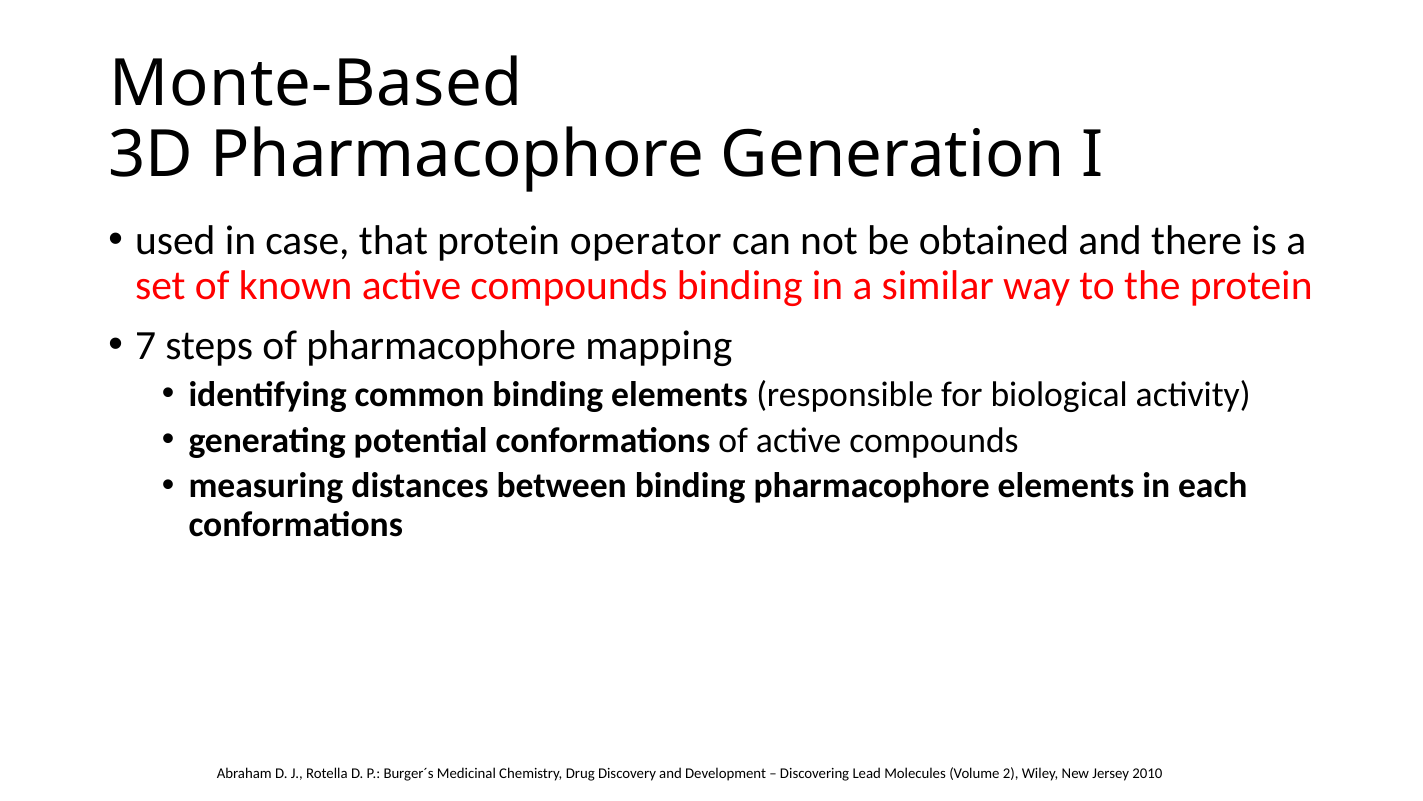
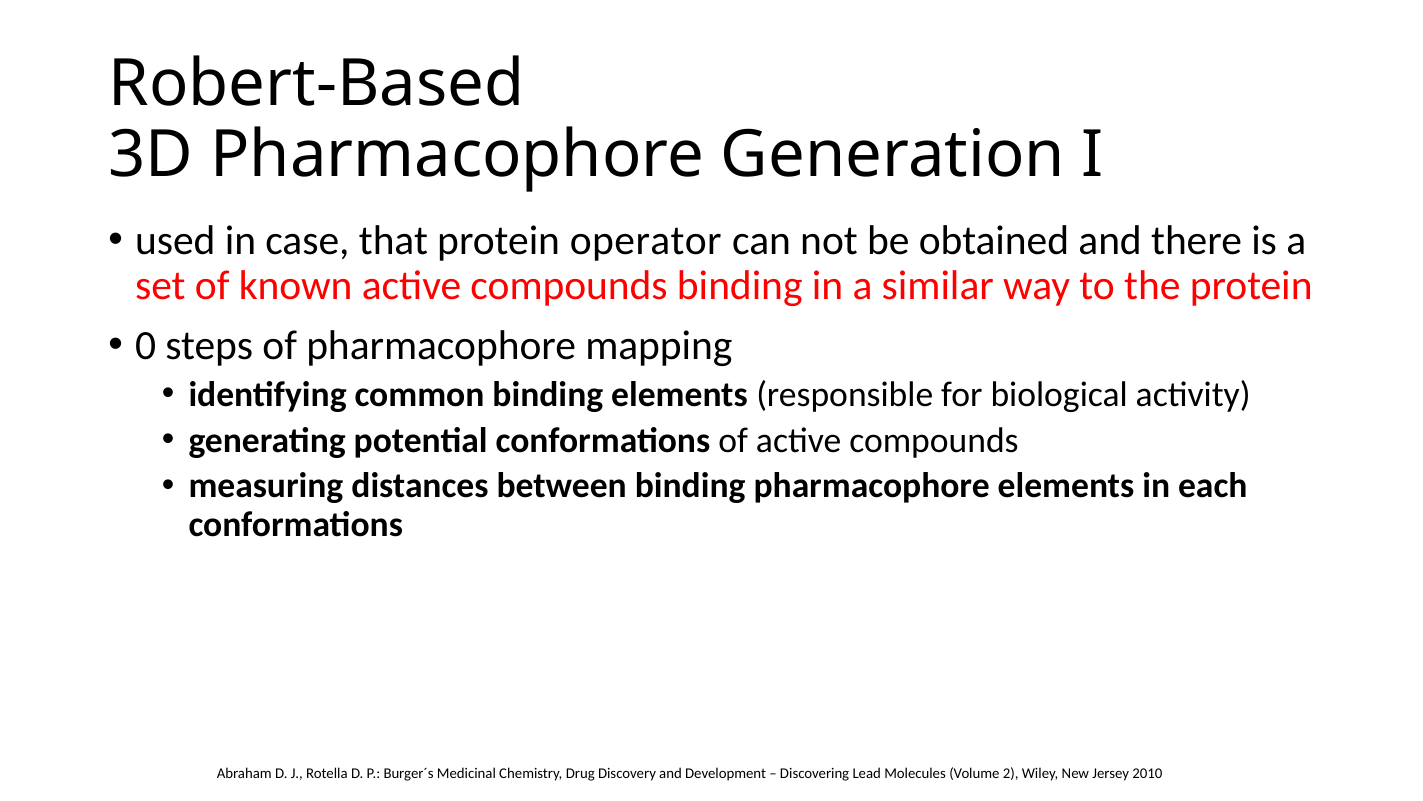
Monte-Based: Monte-Based -> Robert-Based
7: 7 -> 0
